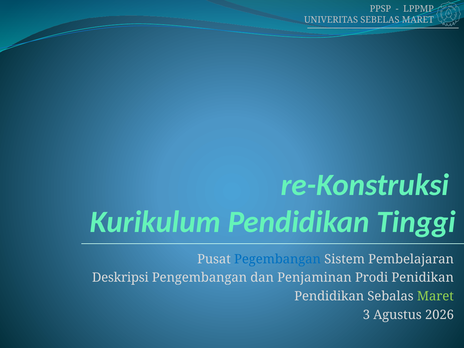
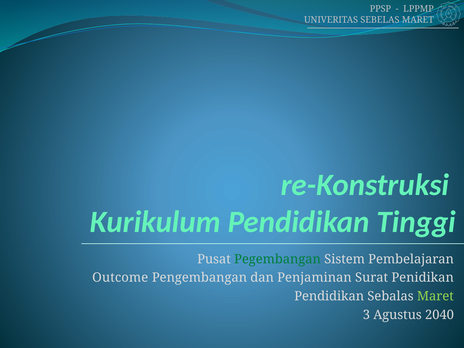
Pegembangan colour: blue -> green
Deskripsi: Deskripsi -> Outcome
Prodi: Prodi -> Surat
2026: 2026 -> 2040
